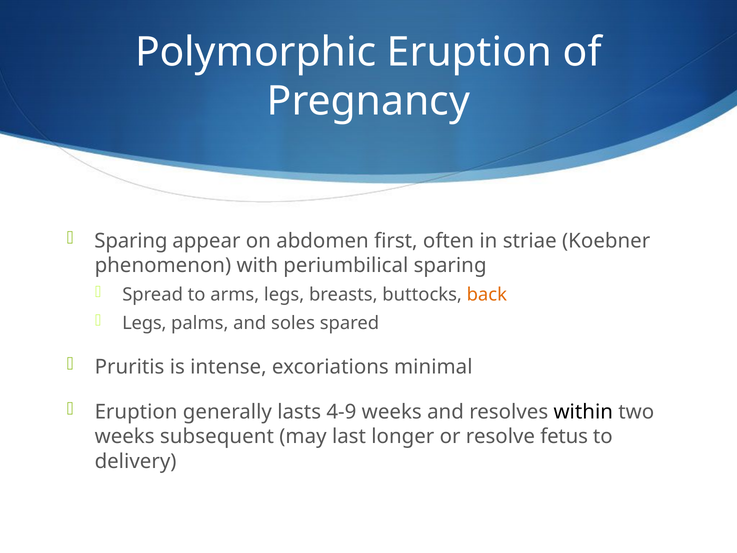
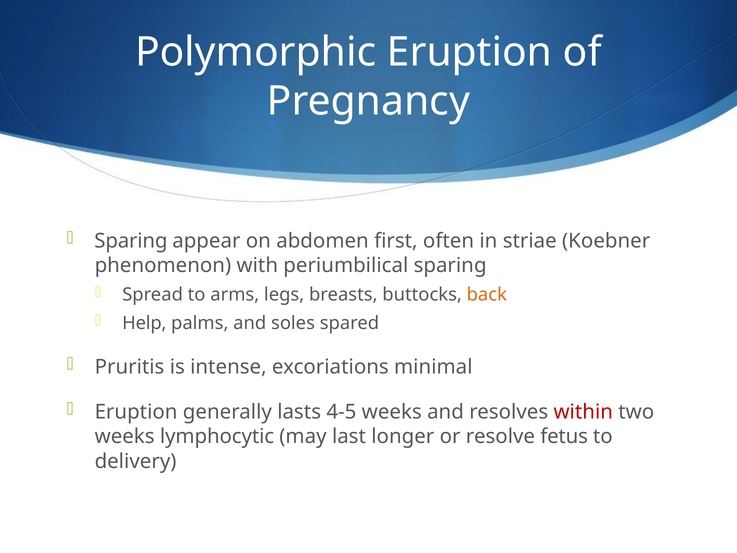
Legs at (144, 323): Legs -> Help
4-9: 4-9 -> 4-5
within colour: black -> red
subsequent: subsequent -> lymphocytic
